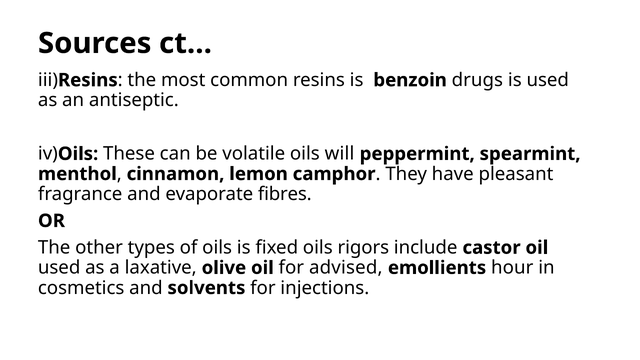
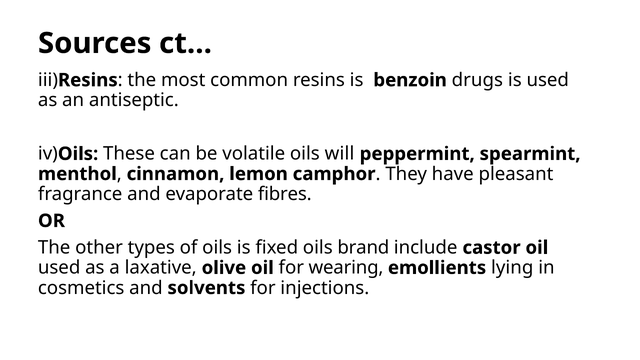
rigors: rigors -> brand
advised: advised -> wearing
hour: hour -> lying
